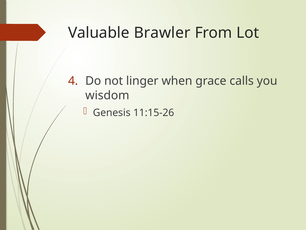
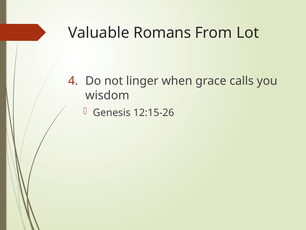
Brawler: Brawler -> Romans
11:15-26: 11:15-26 -> 12:15-26
